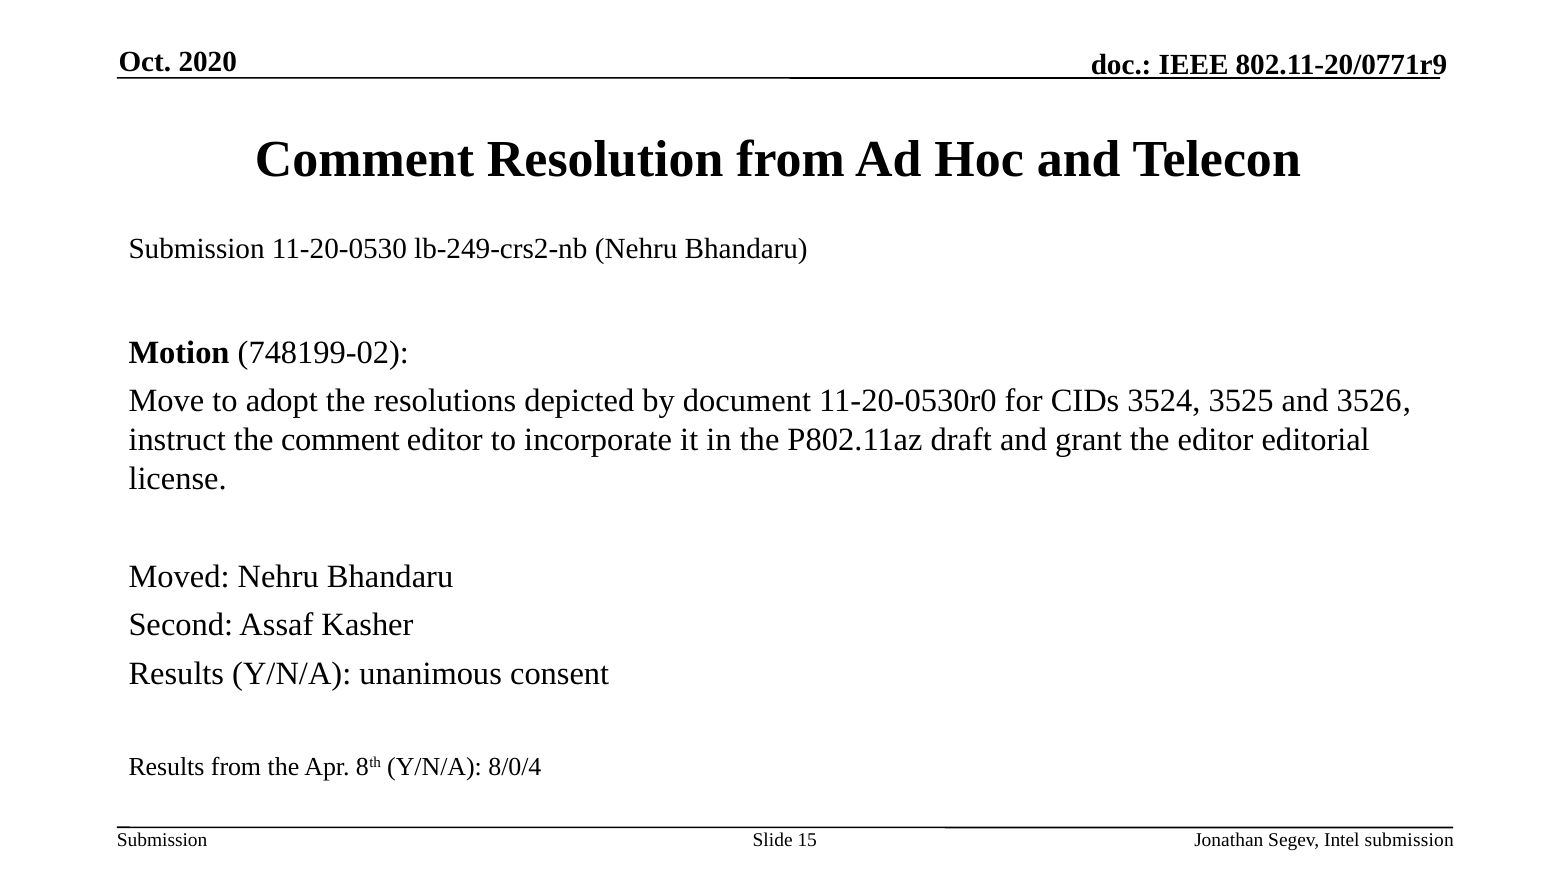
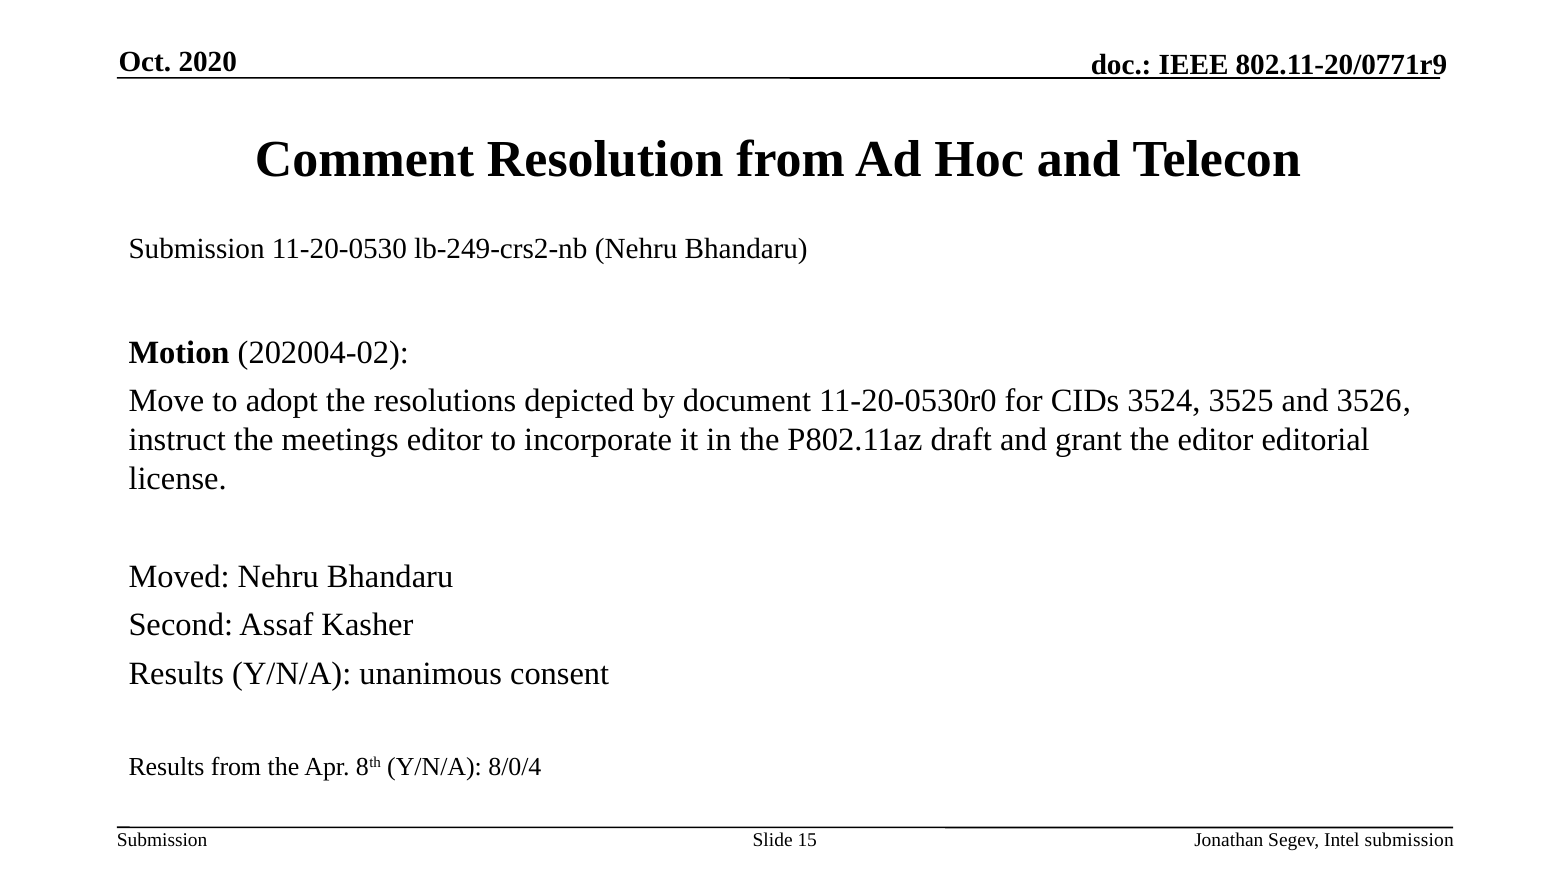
748199-02: 748199-02 -> 202004-02
the comment: comment -> meetings
